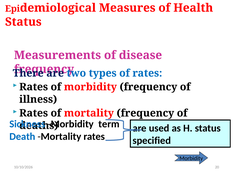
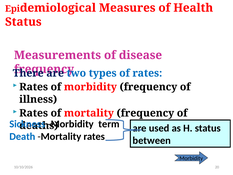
specified: specified -> between
